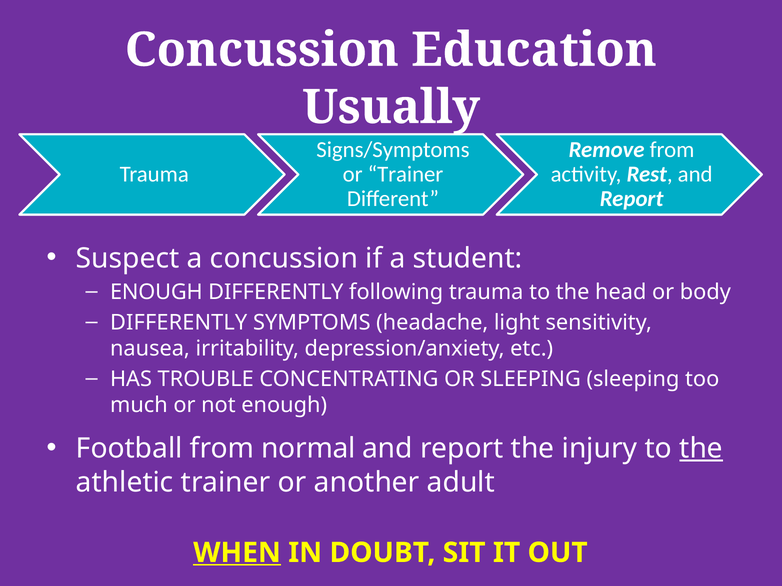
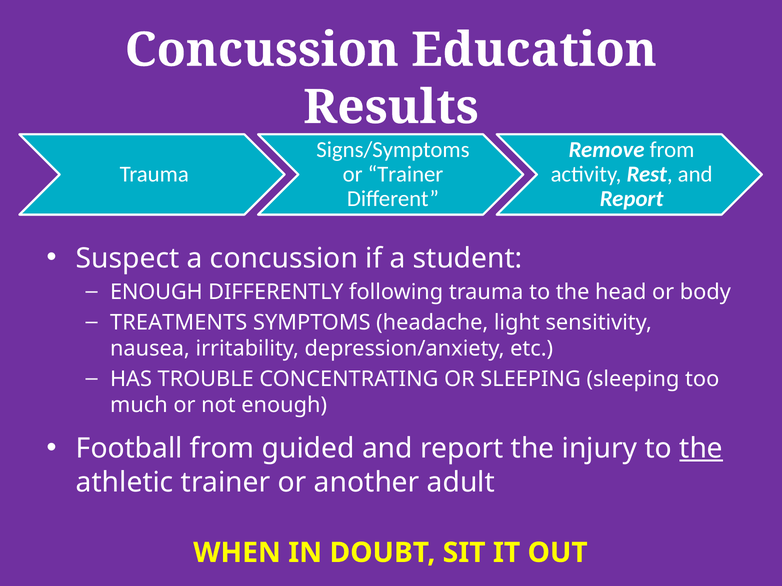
Usually: Usually -> Results
DIFFERENTLY at (179, 323): DIFFERENTLY -> TREATMENTS
normal: normal -> guided
WHEN underline: present -> none
